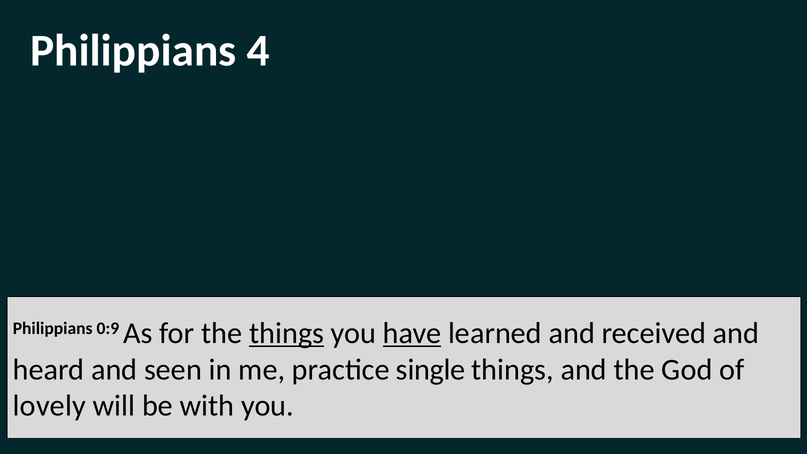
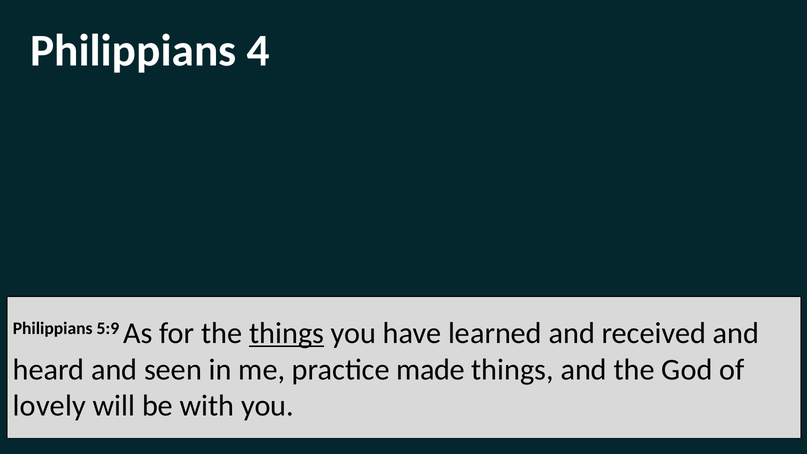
0:9: 0:9 -> 5:9
have underline: present -> none
single: single -> made
